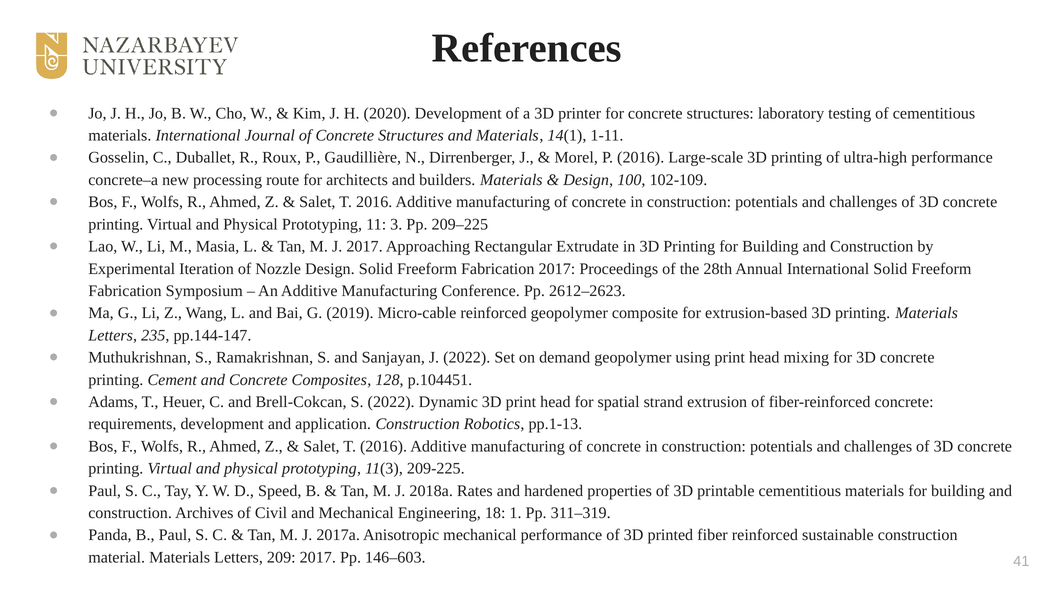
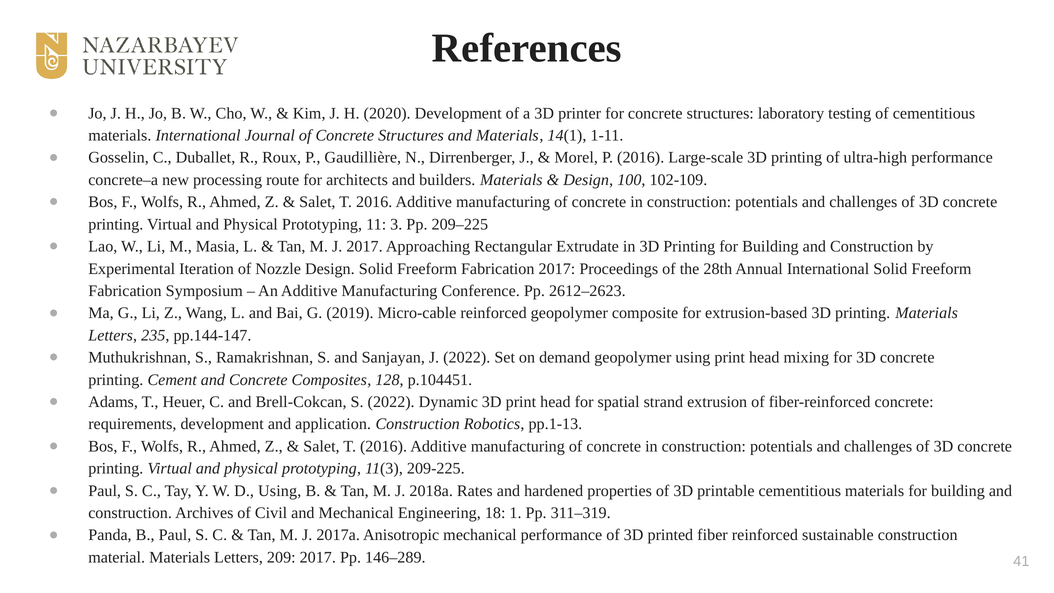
D Speed: Speed -> Using
146–603: 146–603 -> 146–289
